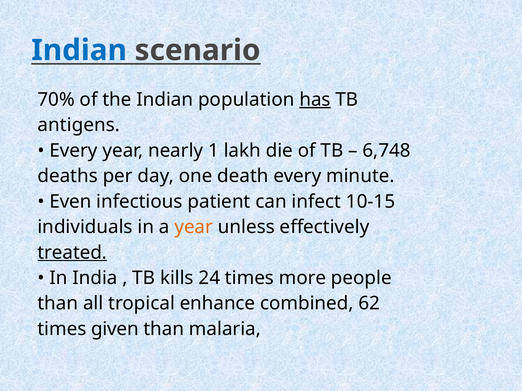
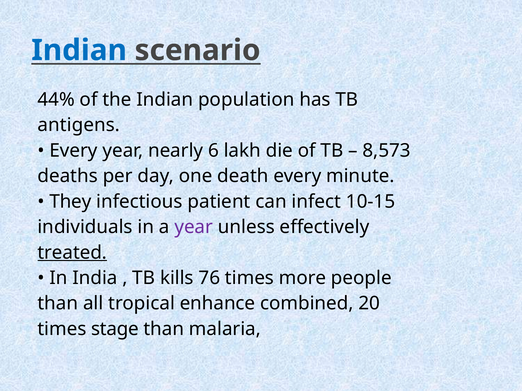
70%: 70% -> 44%
has underline: present -> none
1: 1 -> 6
6,748: 6,748 -> 8,573
Even: Even -> They
year at (194, 227) colour: orange -> purple
24: 24 -> 76
62: 62 -> 20
given: given -> stage
